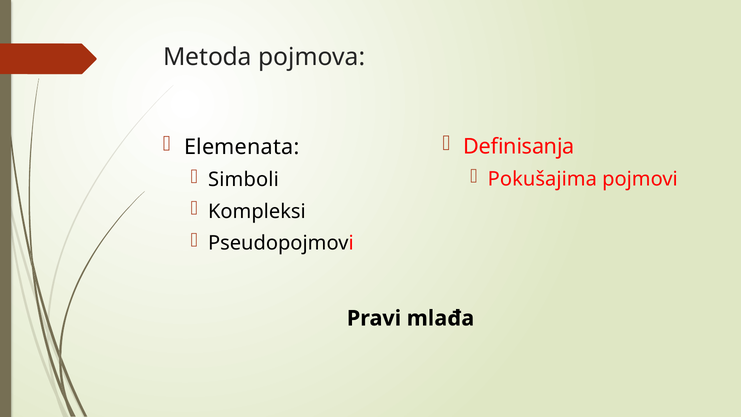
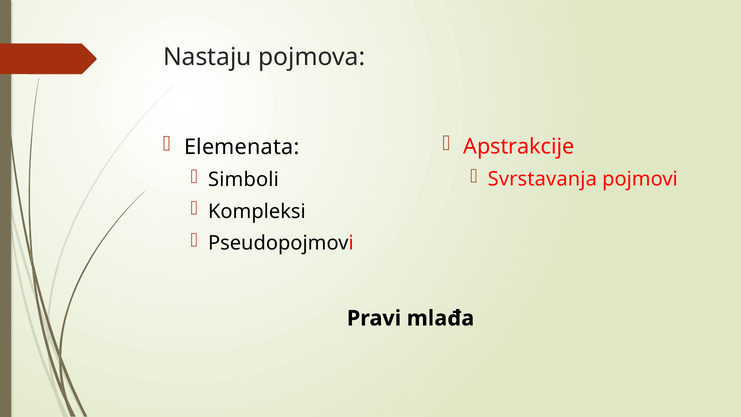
Metoda: Metoda -> Nastaju
Definisanja: Definisanja -> Apstrakcije
Pokušajima: Pokušajima -> Svrstavanja
